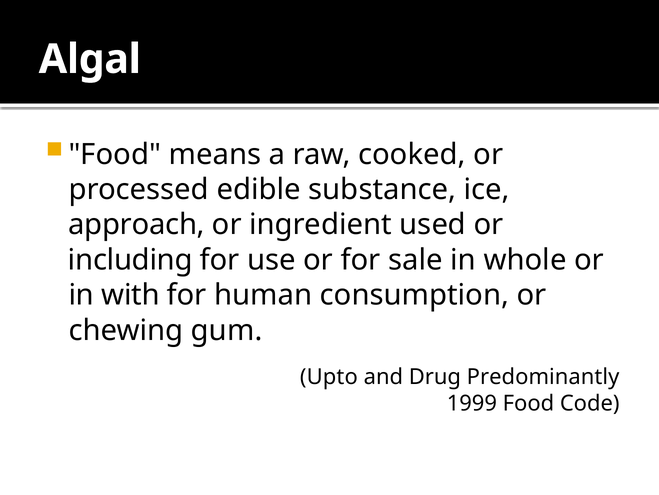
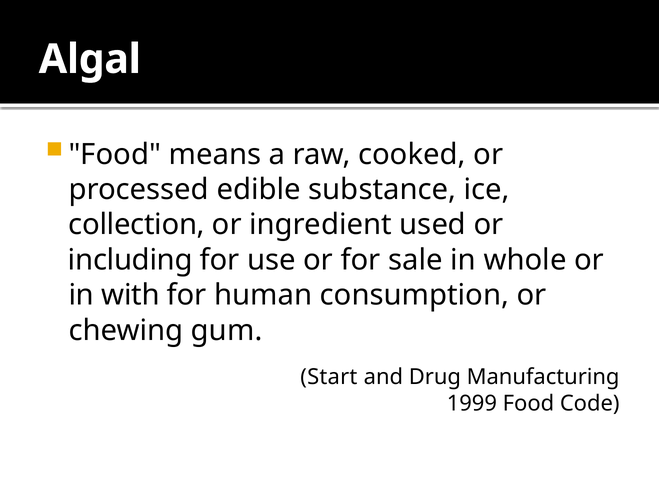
approach: approach -> collection
Upto: Upto -> Start
Predominantly: Predominantly -> Manufacturing
